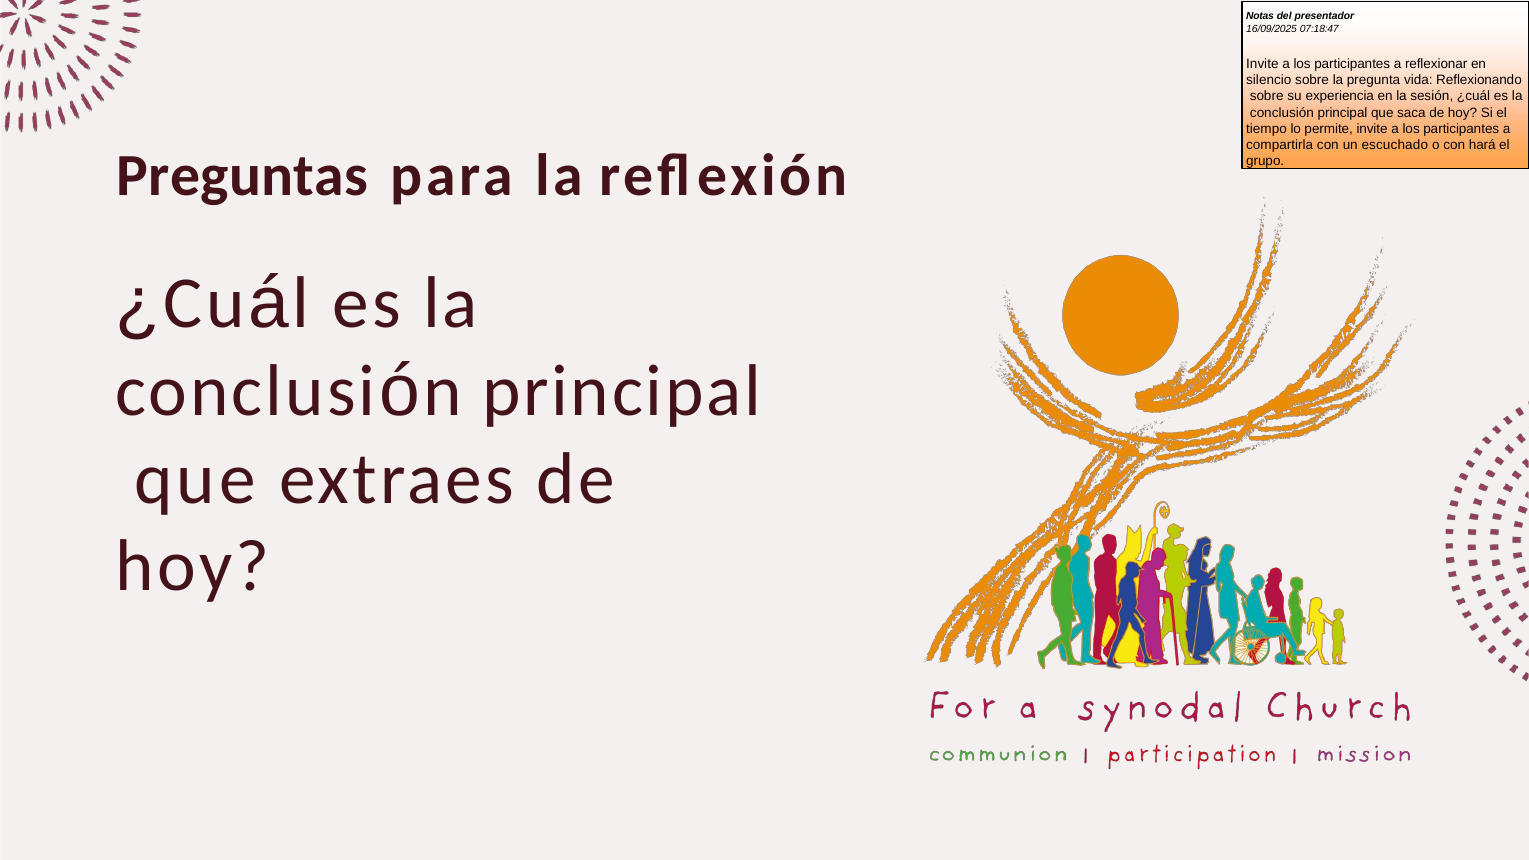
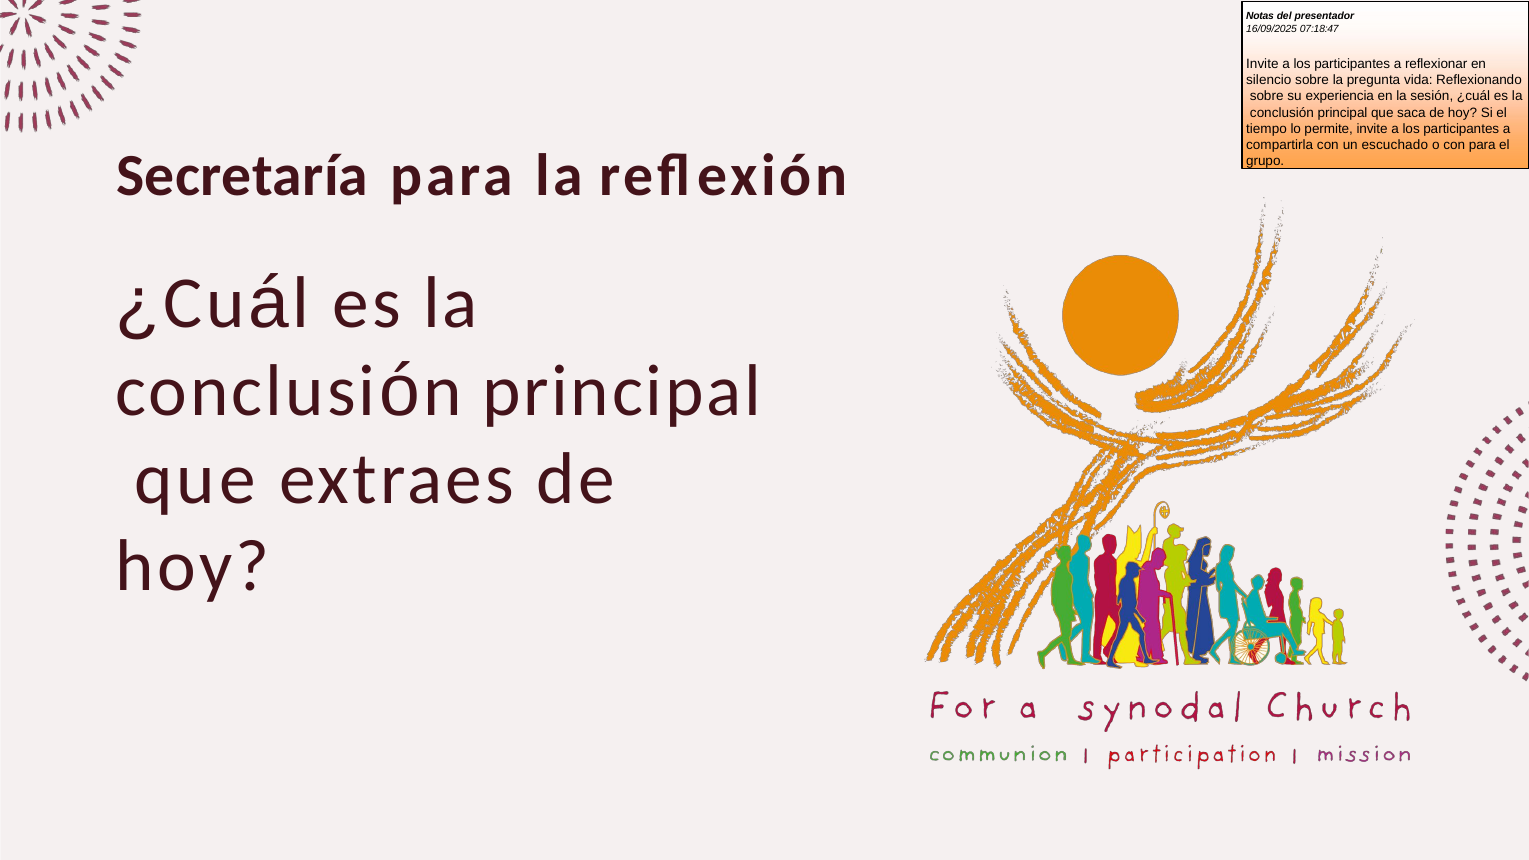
con hará: hará -> para
Preguntas: Preguntas -> Secretaría
